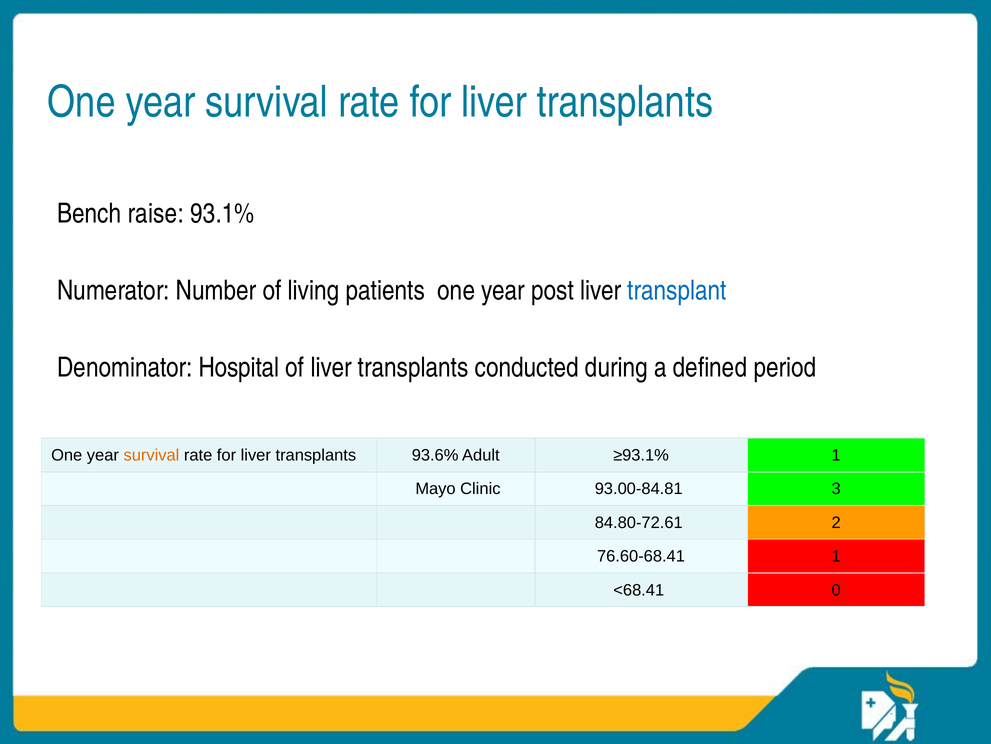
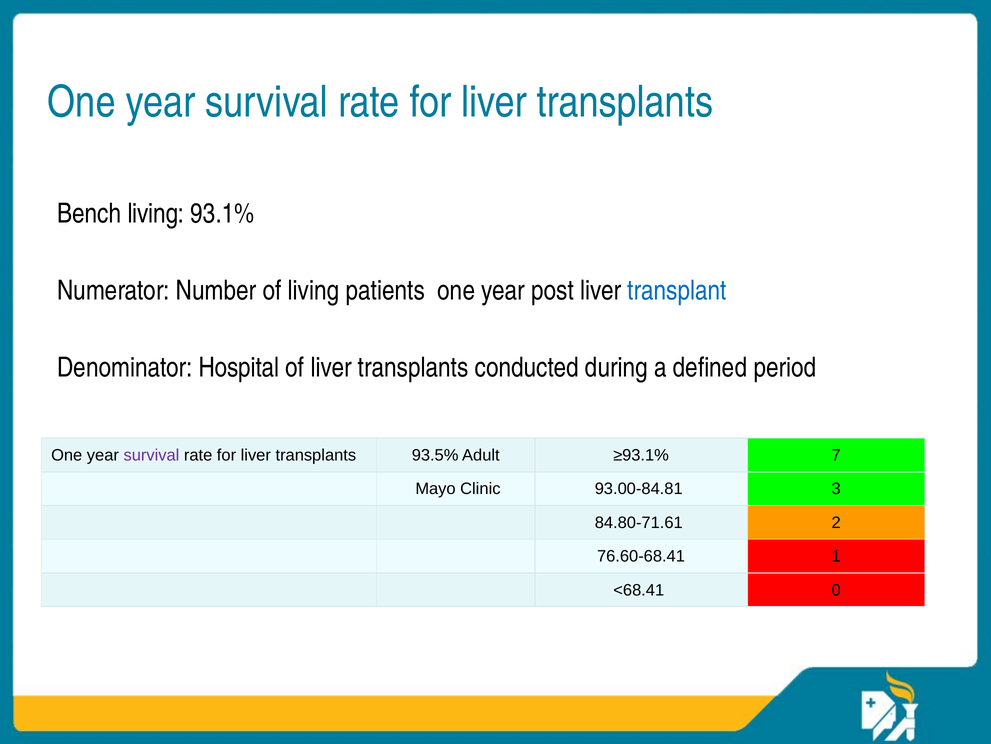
Bench raise: raise -> living
survival at (151, 455) colour: orange -> purple
93.6%: 93.6% -> 93.5%
≥93.1% 1: 1 -> 7
84.80-72.61: 84.80-72.61 -> 84.80-71.61
